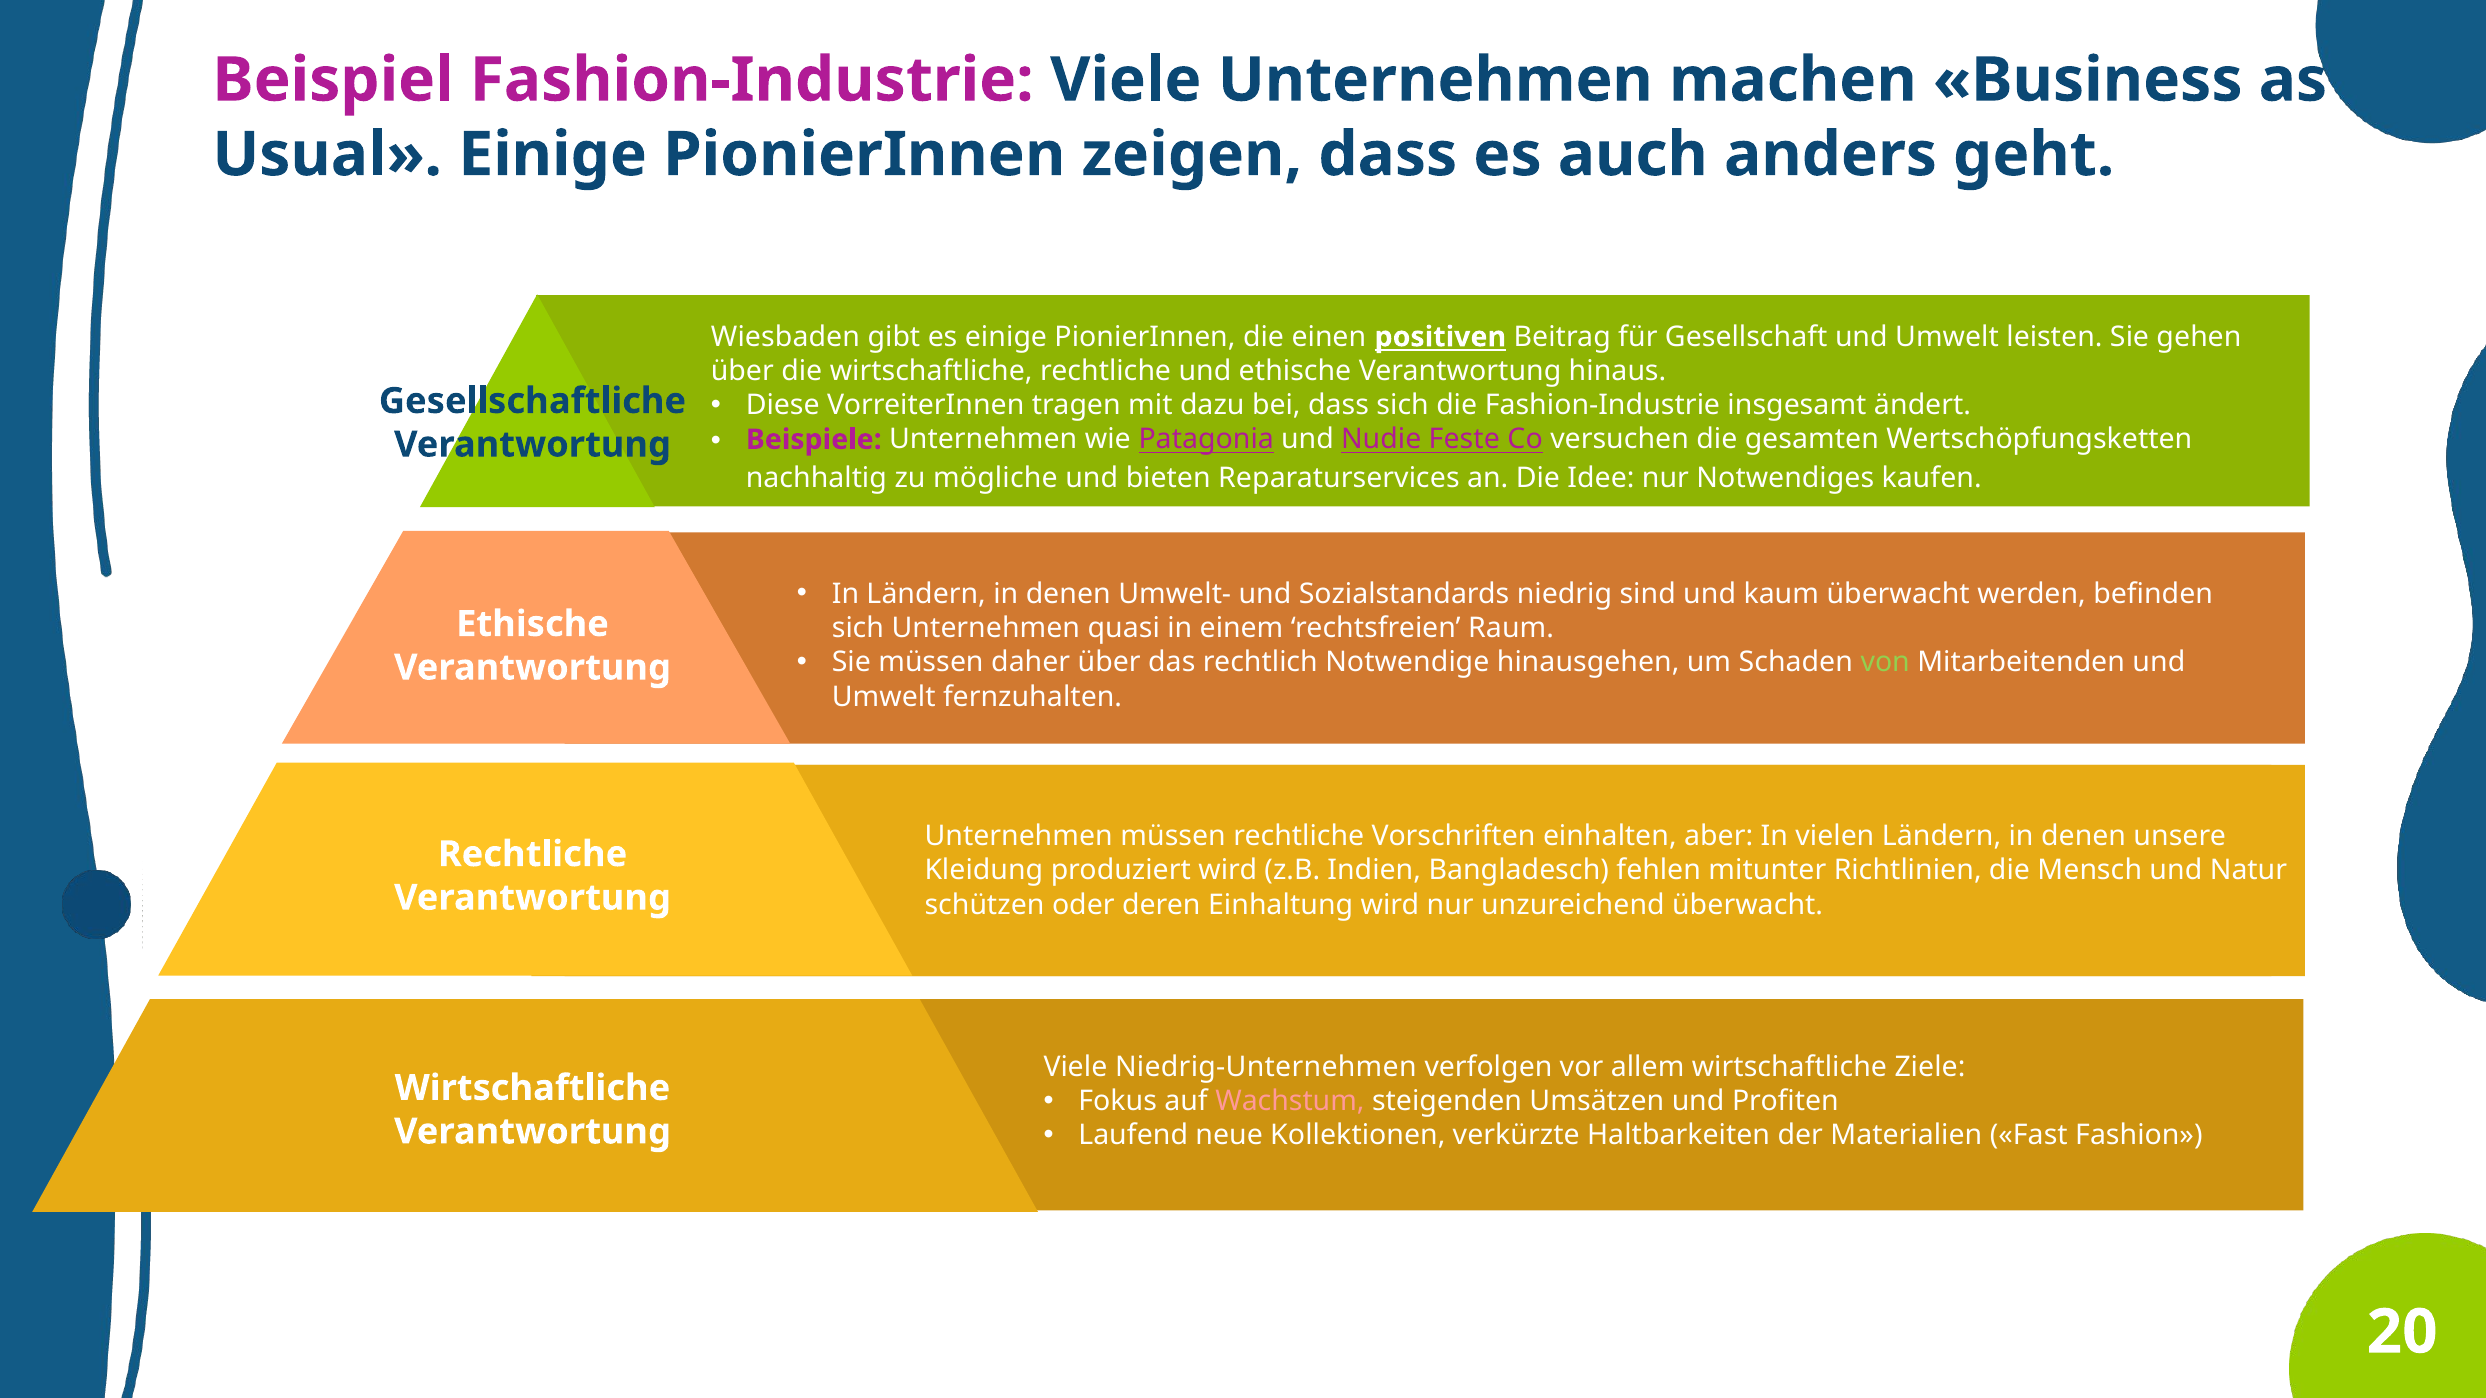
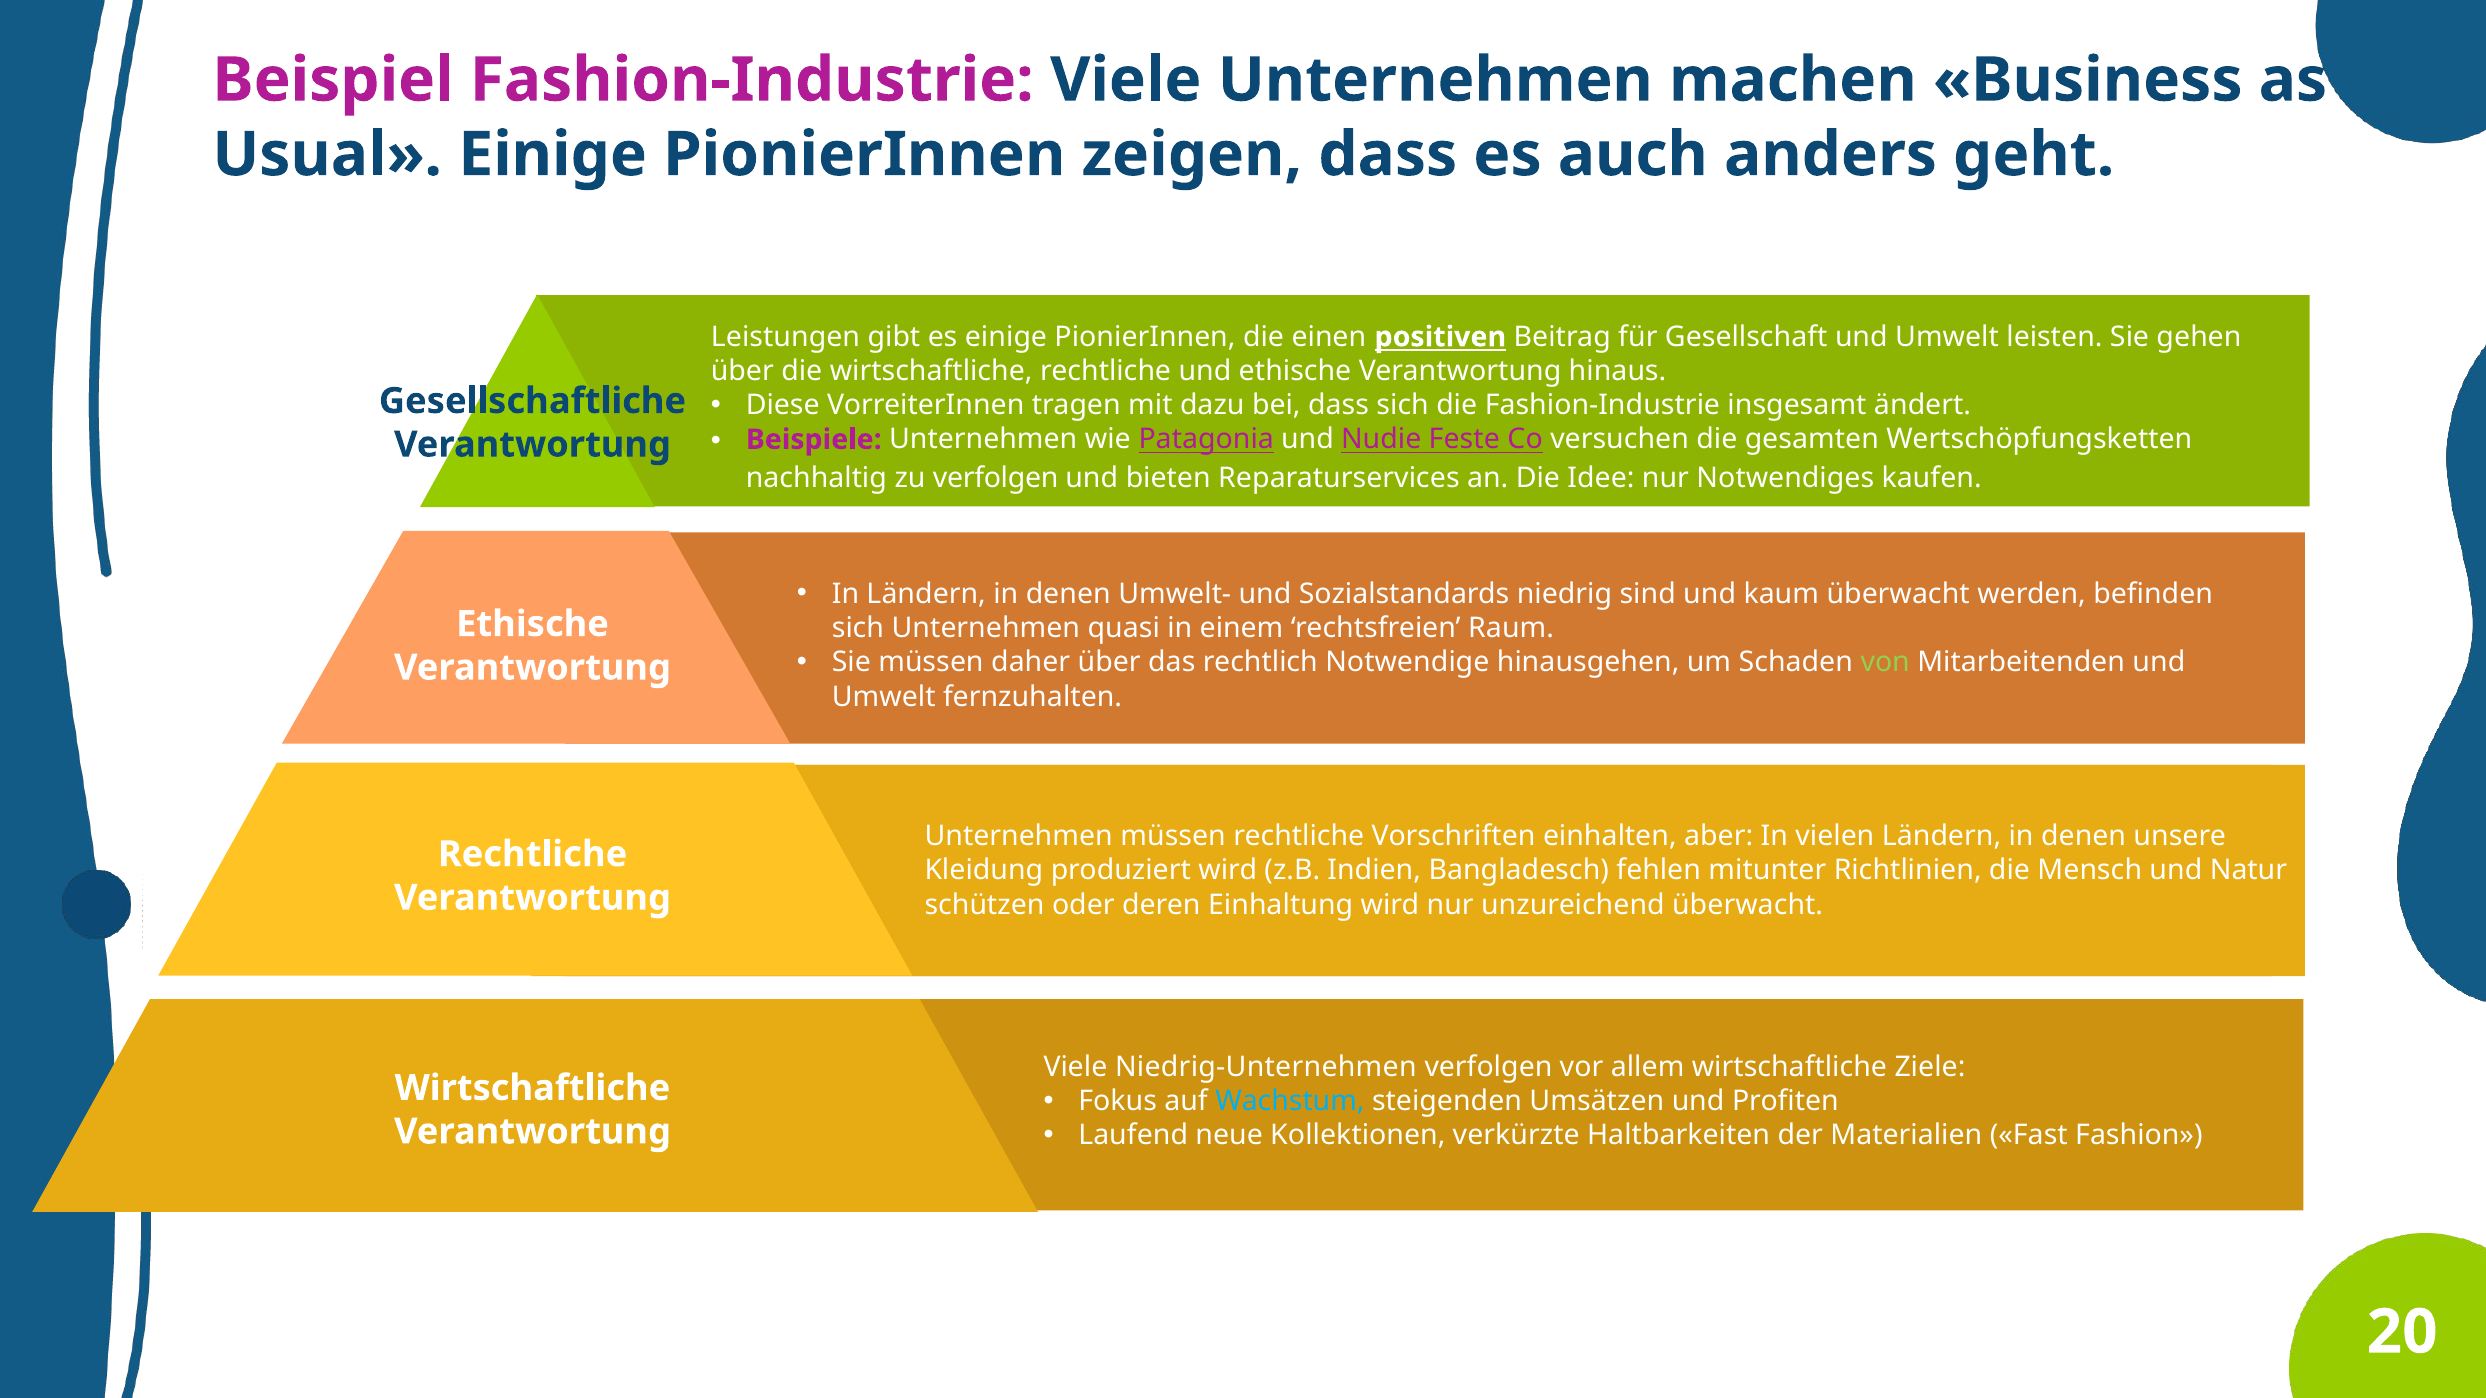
Wiesbaden: Wiesbaden -> Leistungen
zu mögliche: mögliche -> verfolgen
Wachstum colour: pink -> light blue
